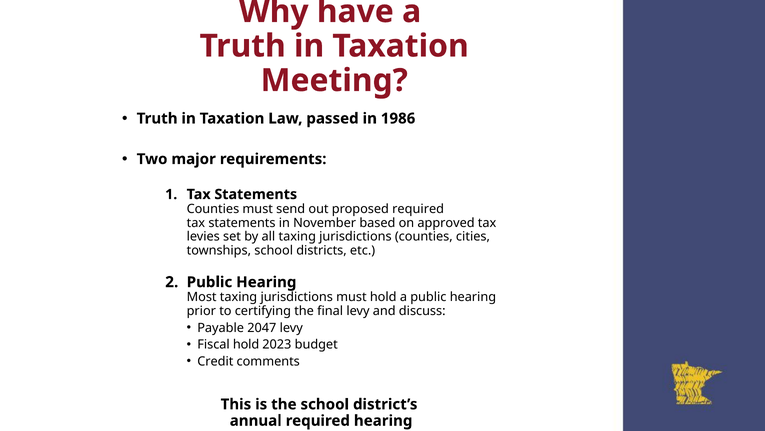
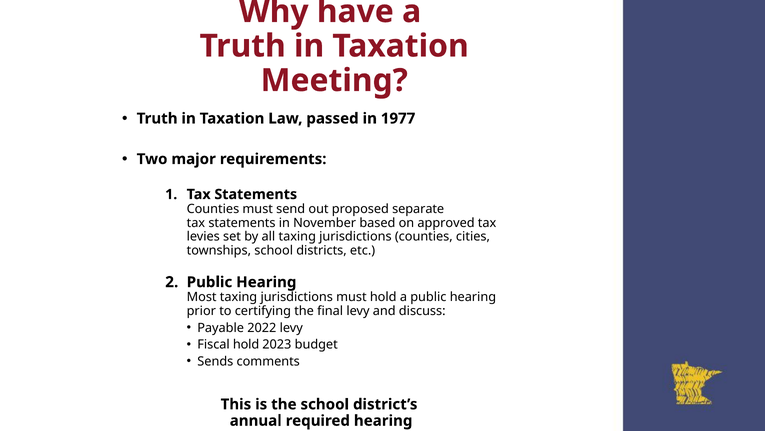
1986: 1986 -> 1977
proposed required: required -> separate
2047: 2047 -> 2022
Credit: Credit -> Sends
